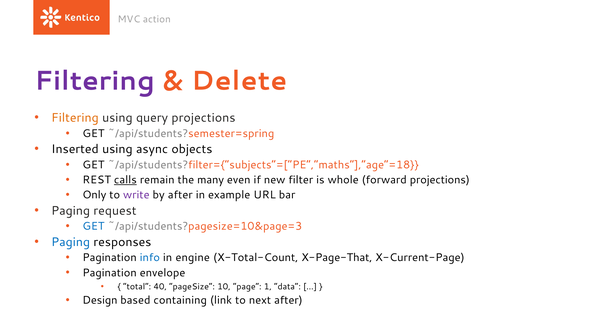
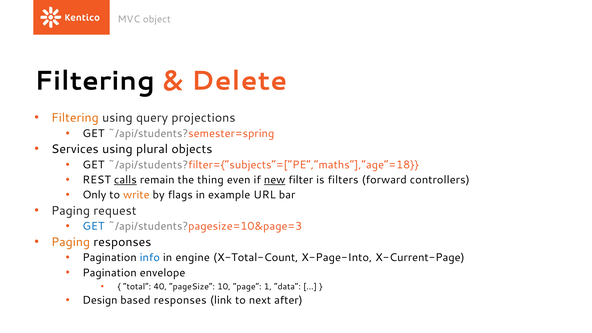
action: action -> object
Filtering at (95, 81) colour: purple -> black
Inserted: Inserted -> Services
async: async -> plural
many: many -> thing
new underline: none -> present
whole: whole -> filters
forward projections: projections -> controllers
write colour: purple -> orange
by after: after -> flags
Paging at (71, 242) colour: blue -> orange
X-Page-That: X-Page-That -> X-Page-Into
based containing: containing -> responses
